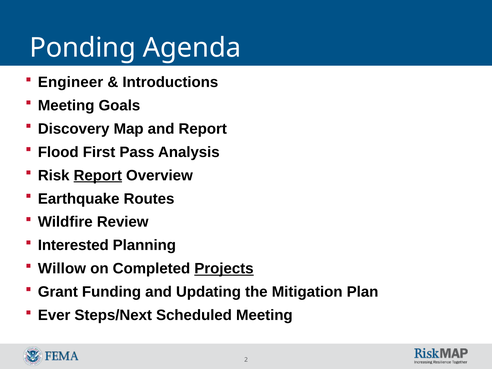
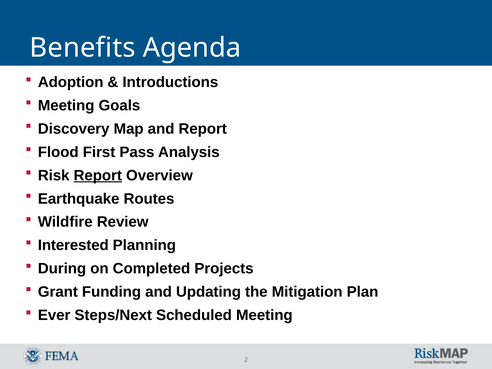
Ponding: Ponding -> Benefits
Engineer: Engineer -> Adoption
Willow: Willow -> During
Projects underline: present -> none
